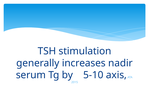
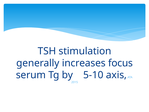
nadir: nadir -> focus
